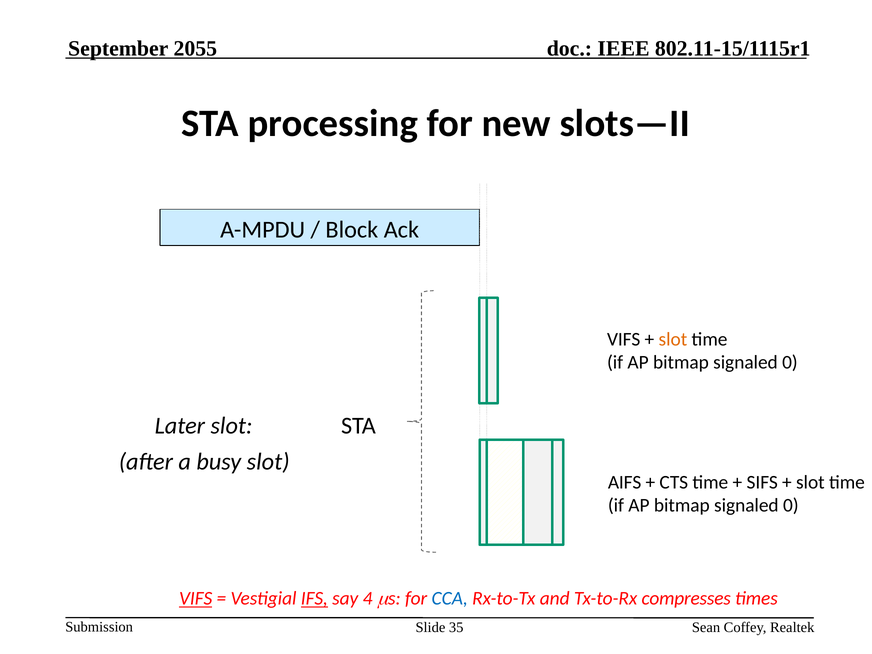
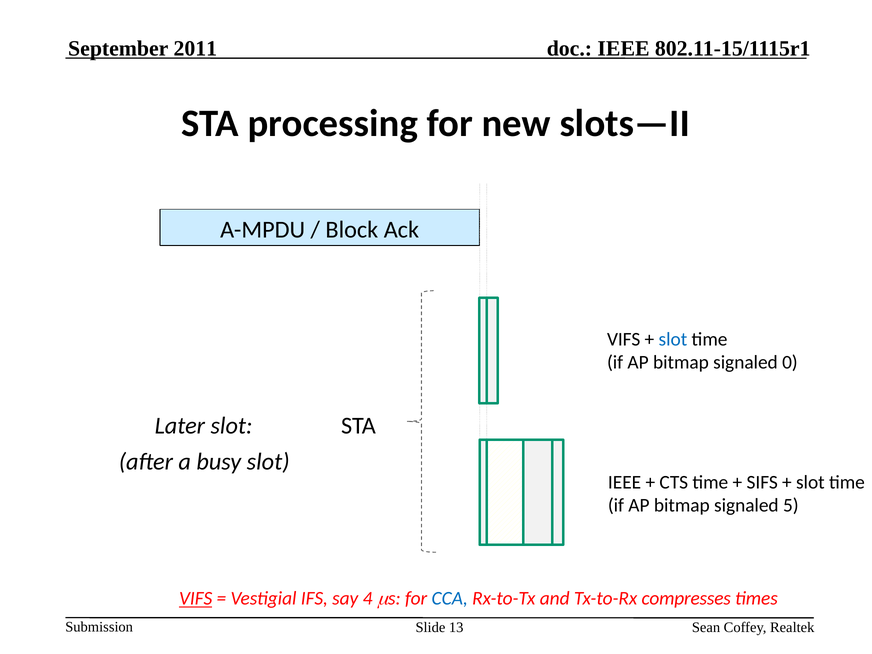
2055: 2055 -> 2011
slot at (673, 339) colour: orange -> blue
AIFS at (625, 482): AIFS -> IEEE
0 at (791, 506): 0 -> 5
IFS underline: present -> none
35: 35 -> 13
